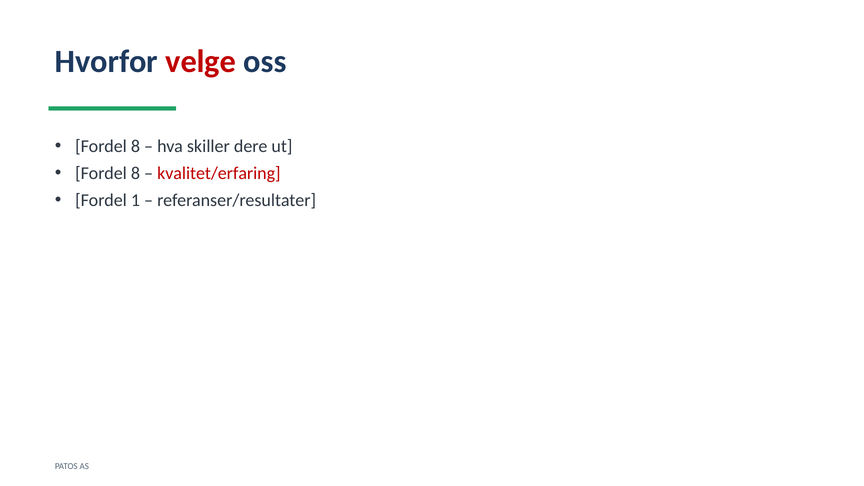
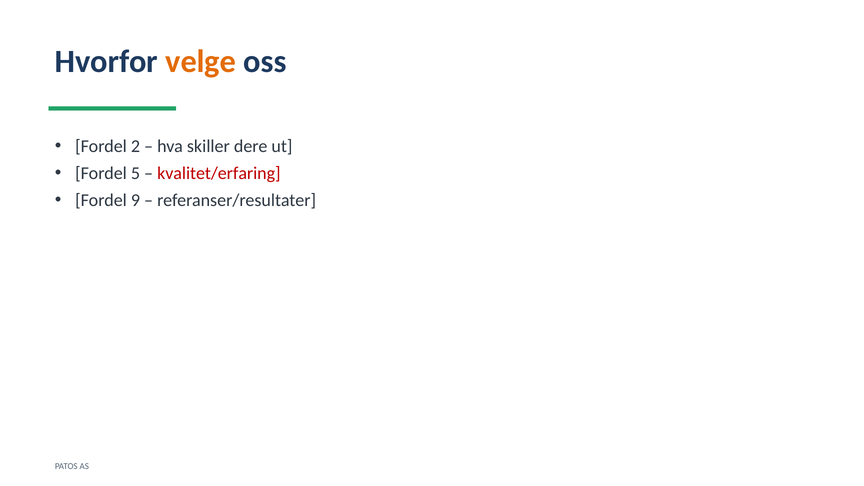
velge colour: red -> orange
8 at (135, 146): 8 -> 2
8 at (135, 173): 8 -> 5
1: 1 -> 9
